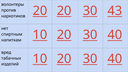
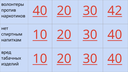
наркотиков 20: 20 -> 40
43: 43 -> 42
